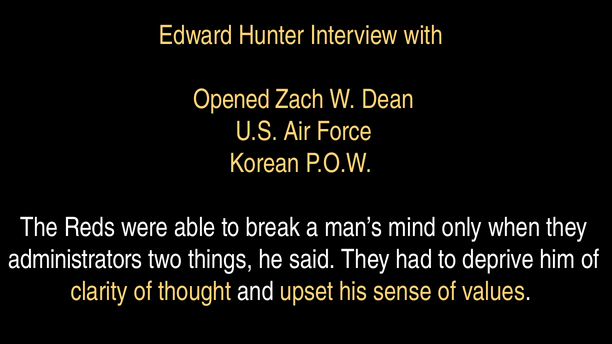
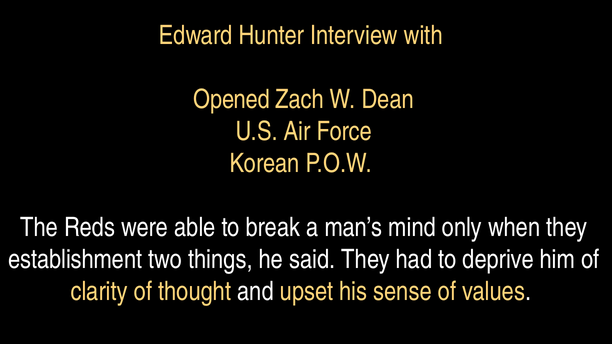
administrators: administrators -> establishment
